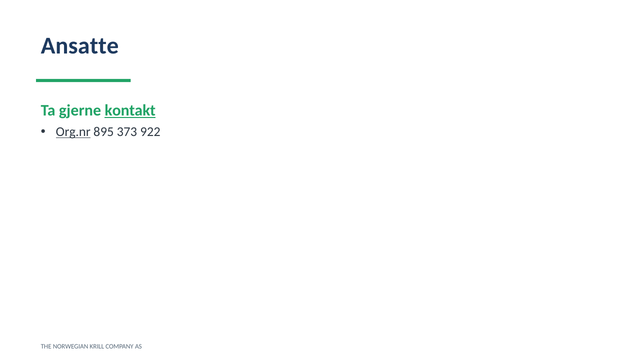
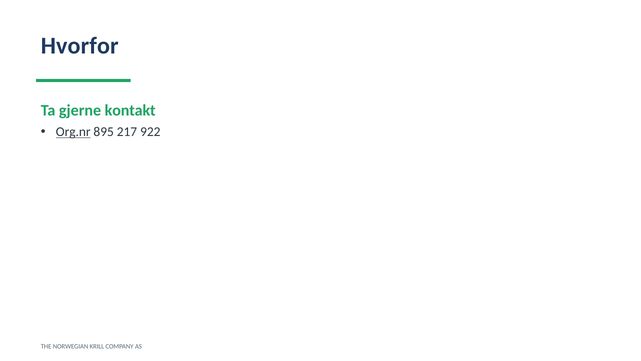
Ansatte: Ansatte -> Hvorfor
kontakt underline: present -> none
373: 373 -> 217
